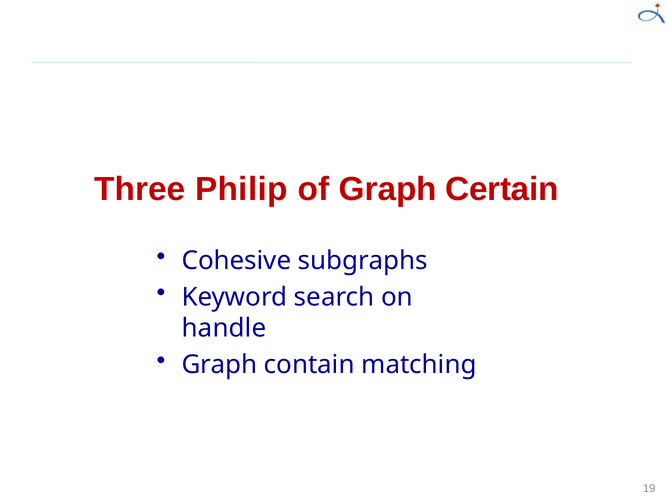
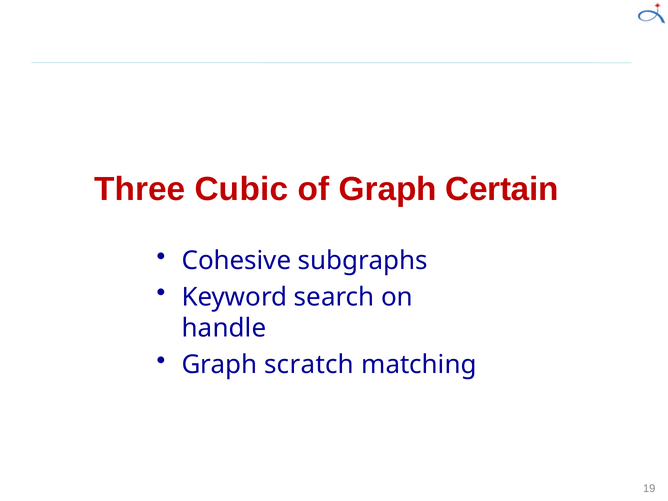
Philip: Philip -> Cubic
contain: contain -> scratch
